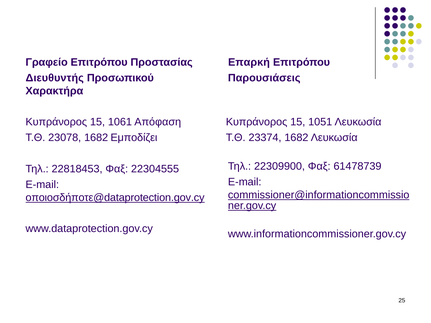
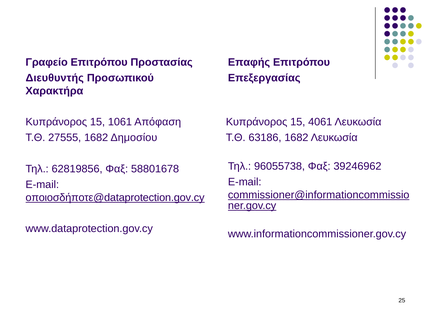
Επαρκή: Επαρκή -> Επαφής
Παρουσιάσεις: Παρουσιάσεις -> Επεξεργασίας
1051: 1051 -> 4061
23078: 23078 -> 27555
Εμποδίζει: Εμποδίζει -> Δημοσίου
23374: 23374 -> 63186
22309900: 22309900 -> 96055738
61478739: 61478739 -> 39246962
22818453: 22818453 -> 62819856
22304555: 22304555 -> 58801678
